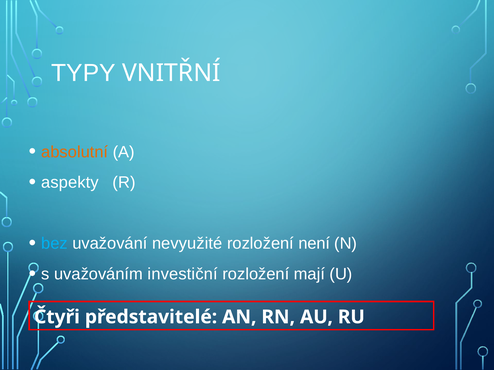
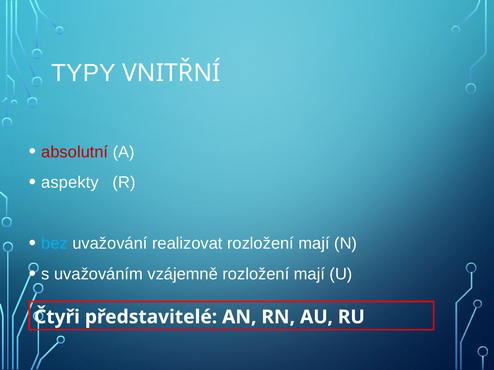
absolutní colour: orange -> red
nevyužité: nevyužité -> realizovat
není at (314, 244): není -> mají
investiční: investiční -> vzájemně
